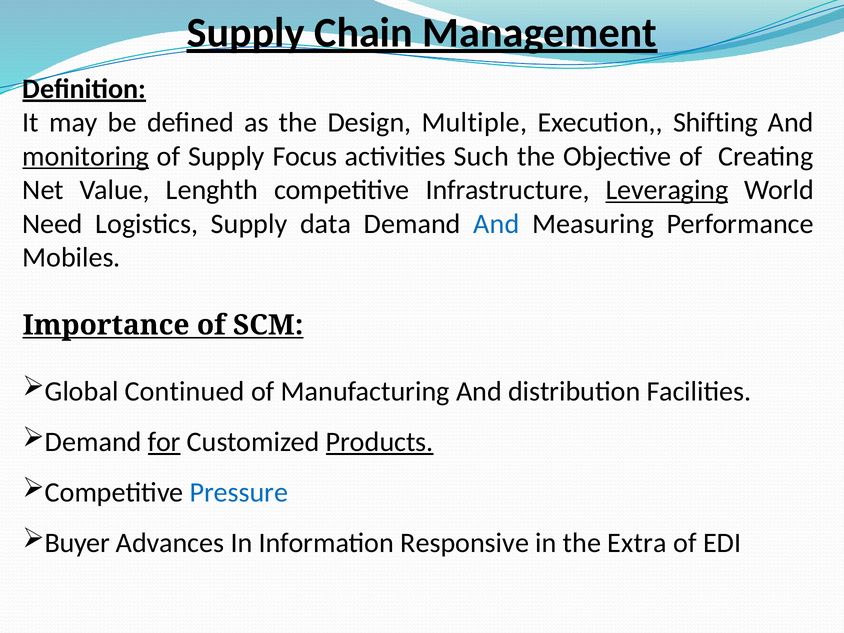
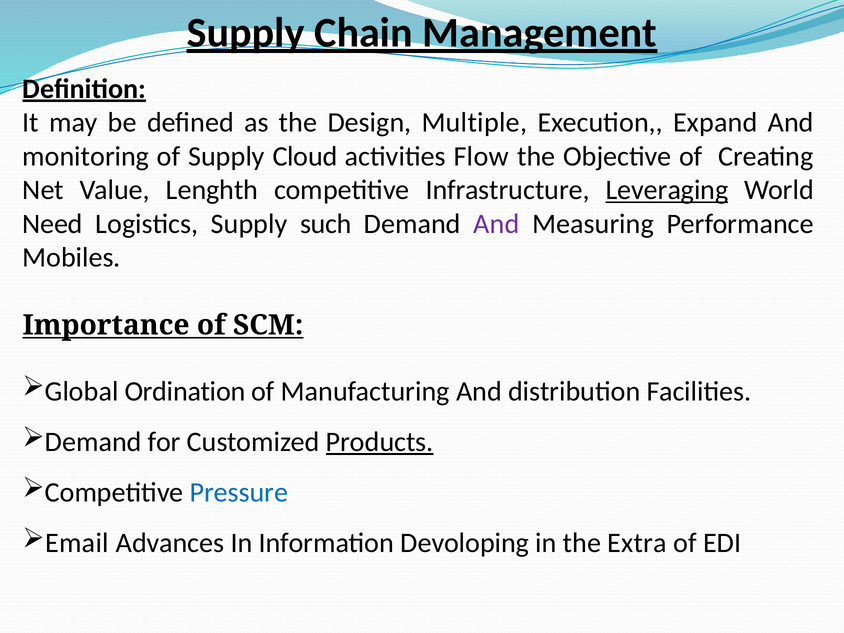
Shifting: Shifting -> Expand
monitoring underline: present -> none
Focus: Focus -> Cloud
Such: Such -> Flow
data: data -> such
And at (496, 224) colour: blue -> purple
Continued: Continued -> Ordination
for underline: present -> none
Buyer: Buyer -> Email
Responsive: Responsive -> Devoloping
